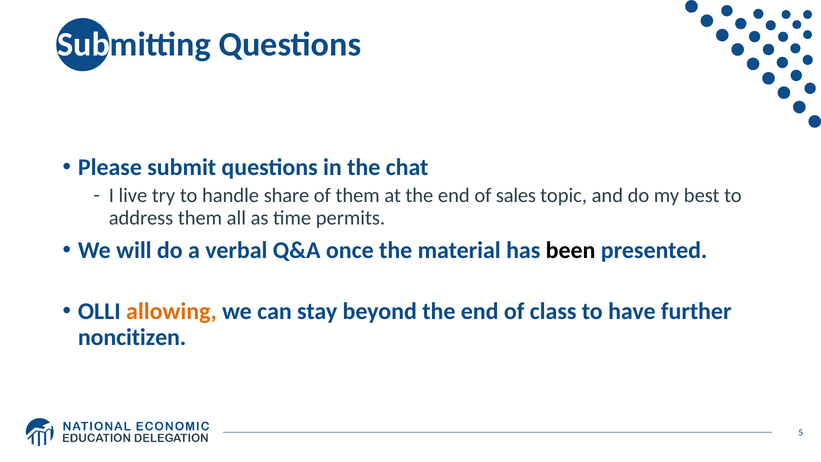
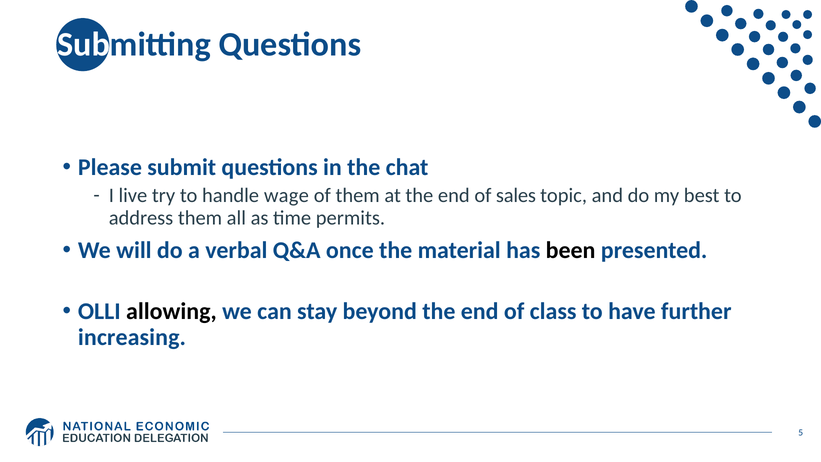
share: share -> wage
allowing colour: orange -> black
noncitizen: noncitizen -> increasing
